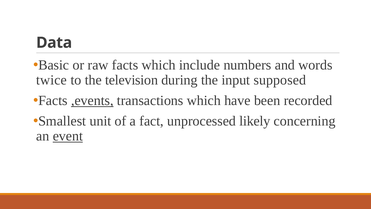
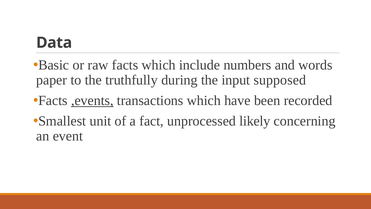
twice: twice -> paper
television: television -> truthfully
event underline: present -> none
